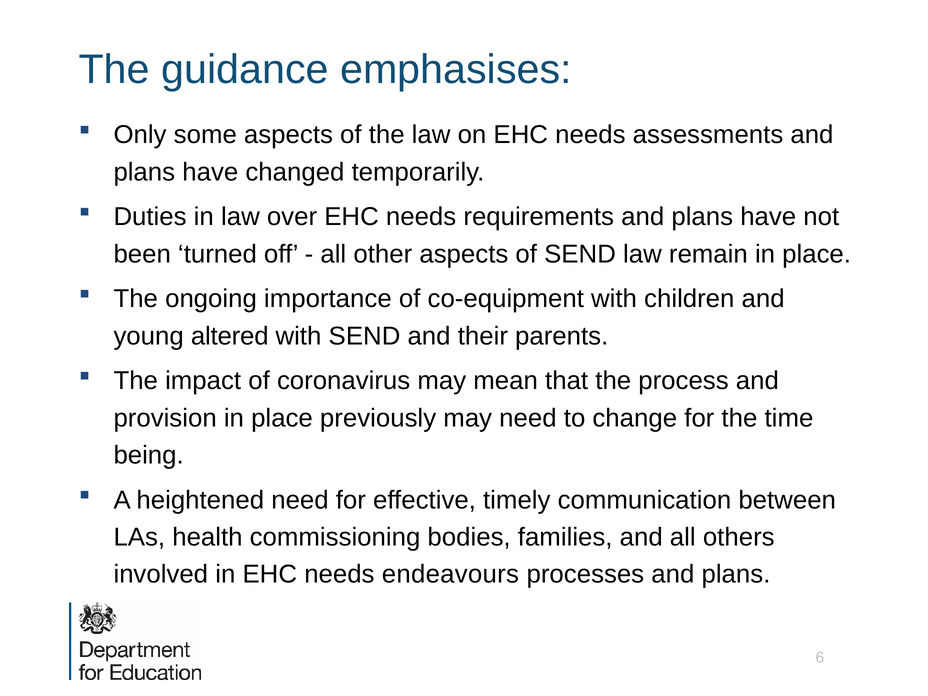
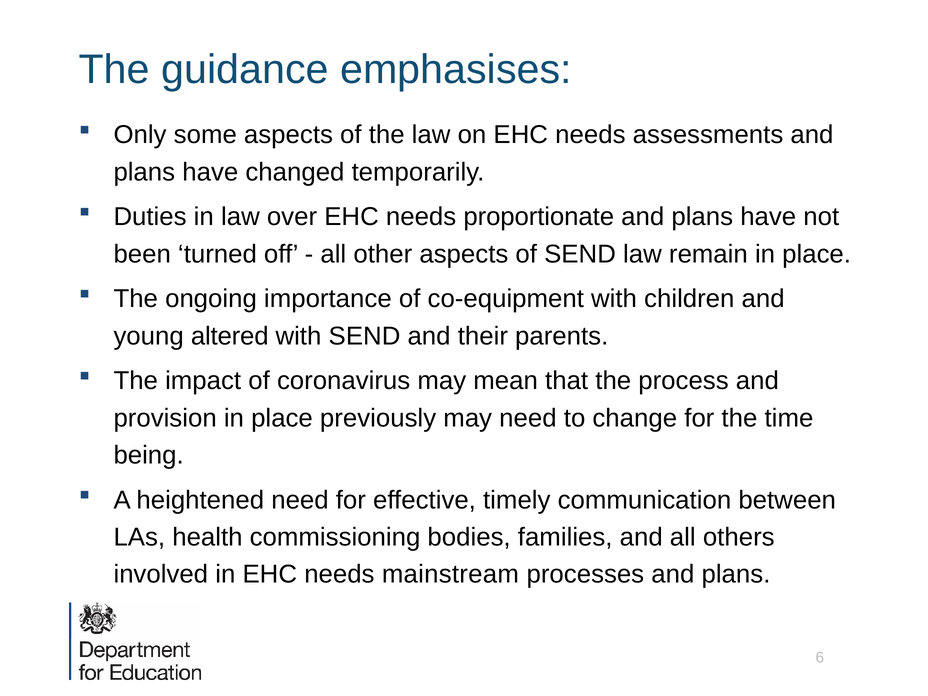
requirements: requirements -> proportionate
endeavours: endeavours -> mainstream
